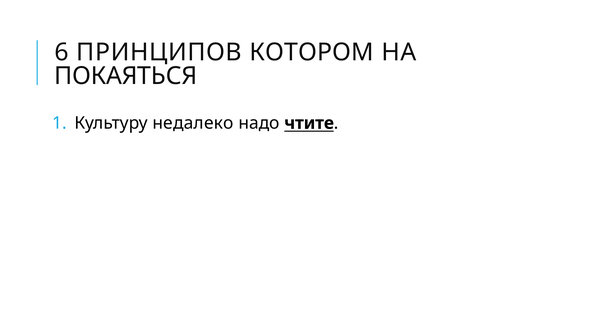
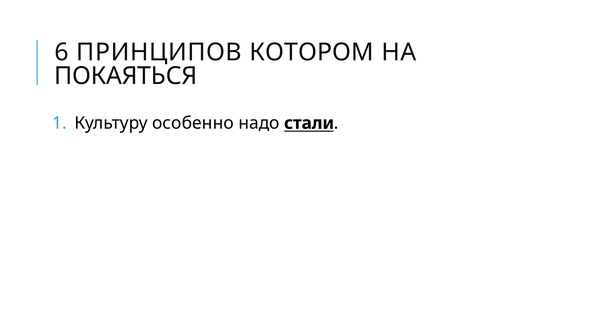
недалеко: недалеко -> особенно
чтите: чтите -> стали
